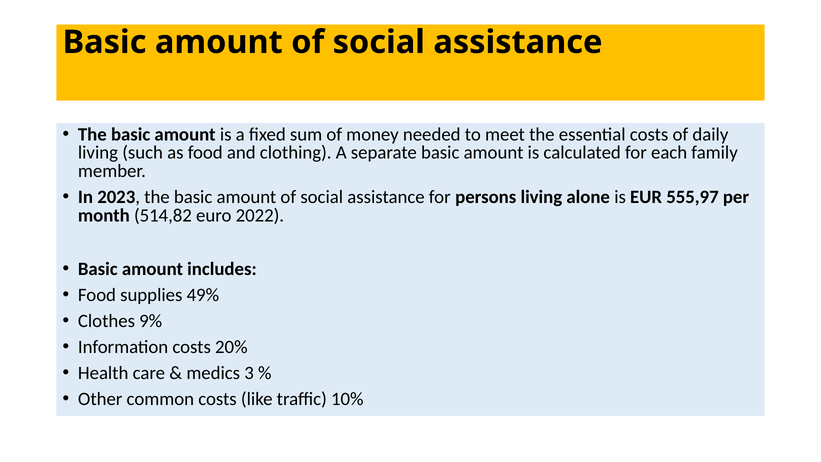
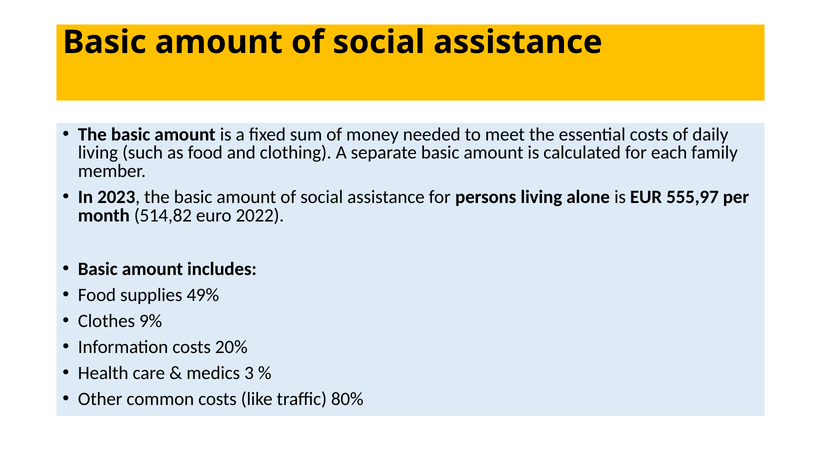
10%: 10% -> 80%
